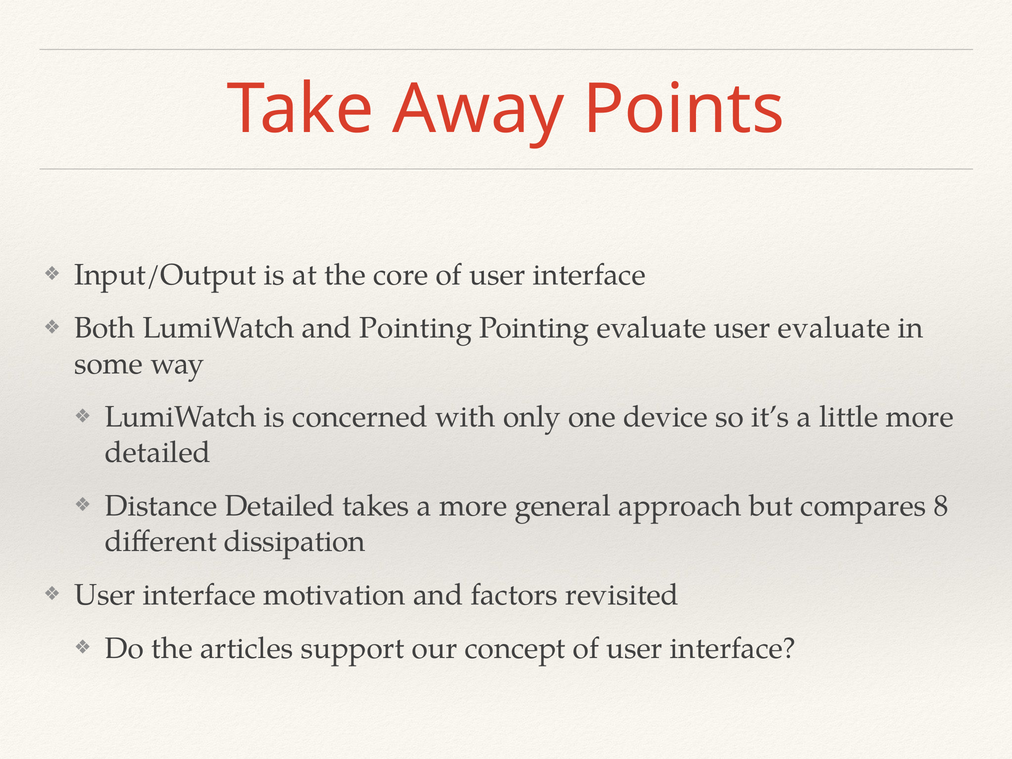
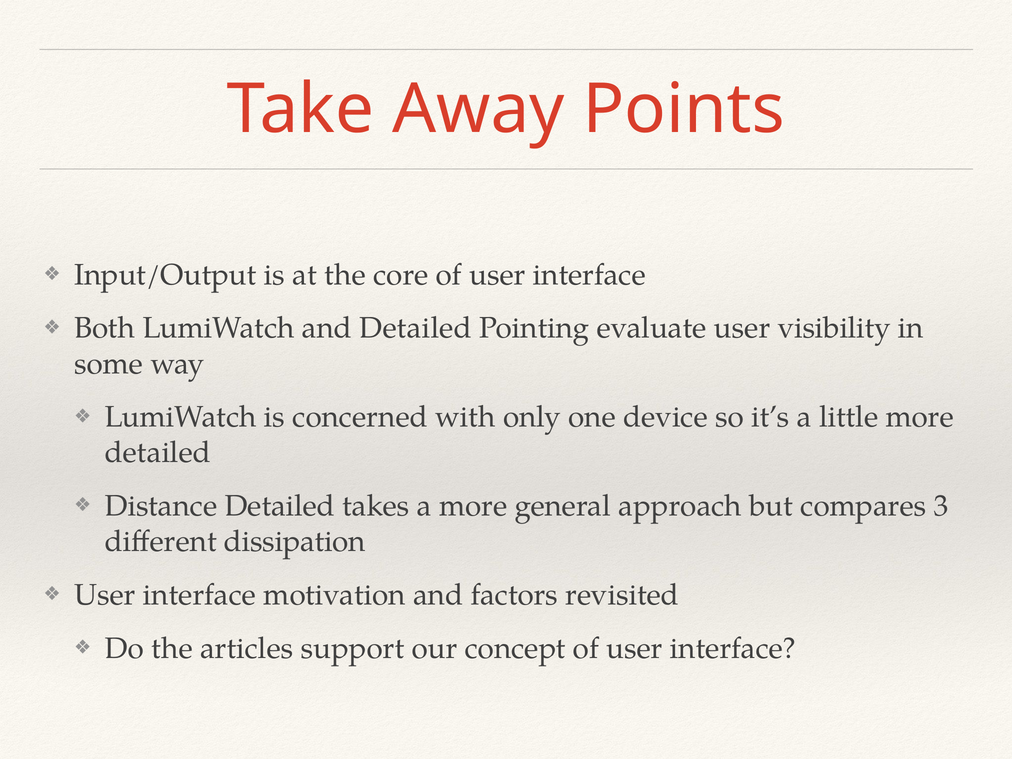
and Pointing: Pointing -> Detailed
user evaluate: evaluate -> visibility
8: 8 -> 3
